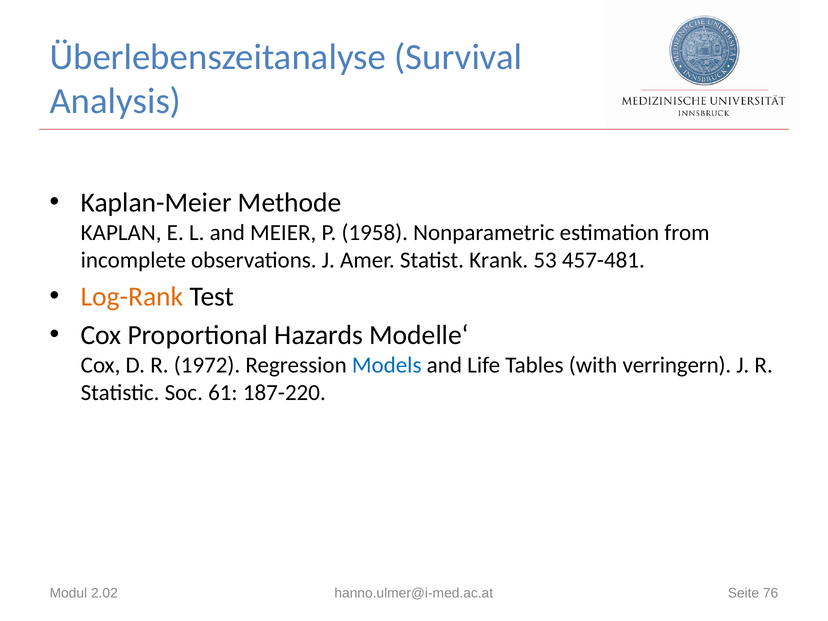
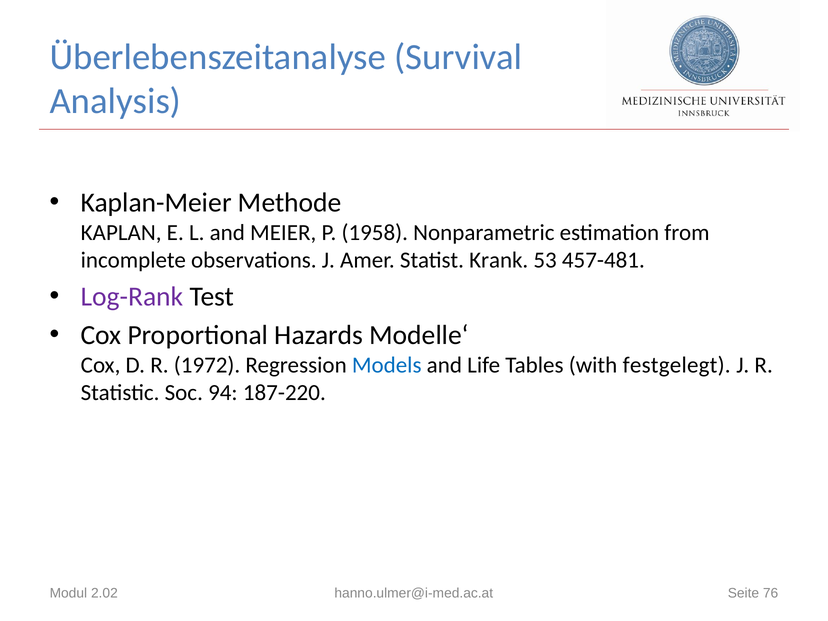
Log-Rank colour: orange -> purple
verringern: verringern -> festgelegt
61: 61 -> 94
